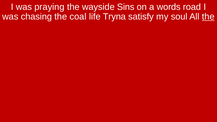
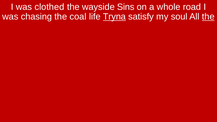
praying: praying -> clothed
words: words -> whole
Tryna underline: none -> present
